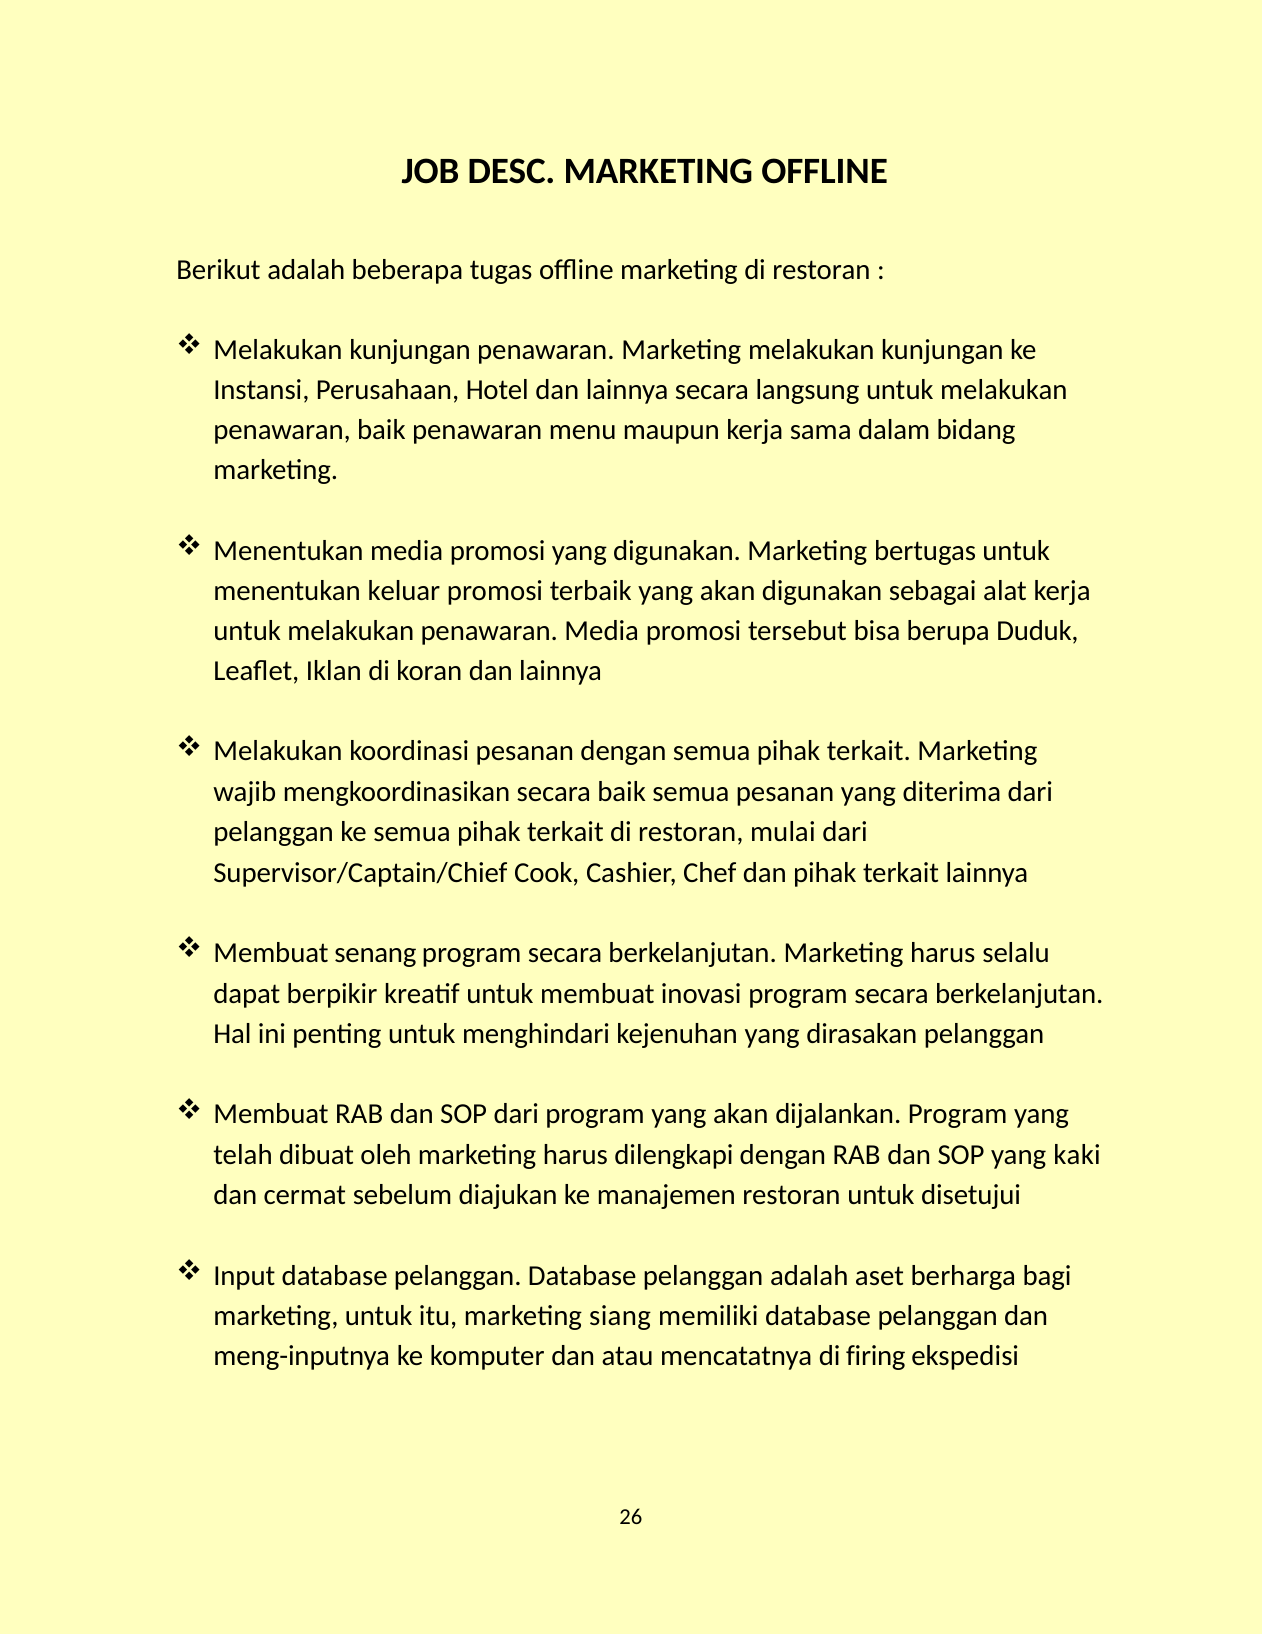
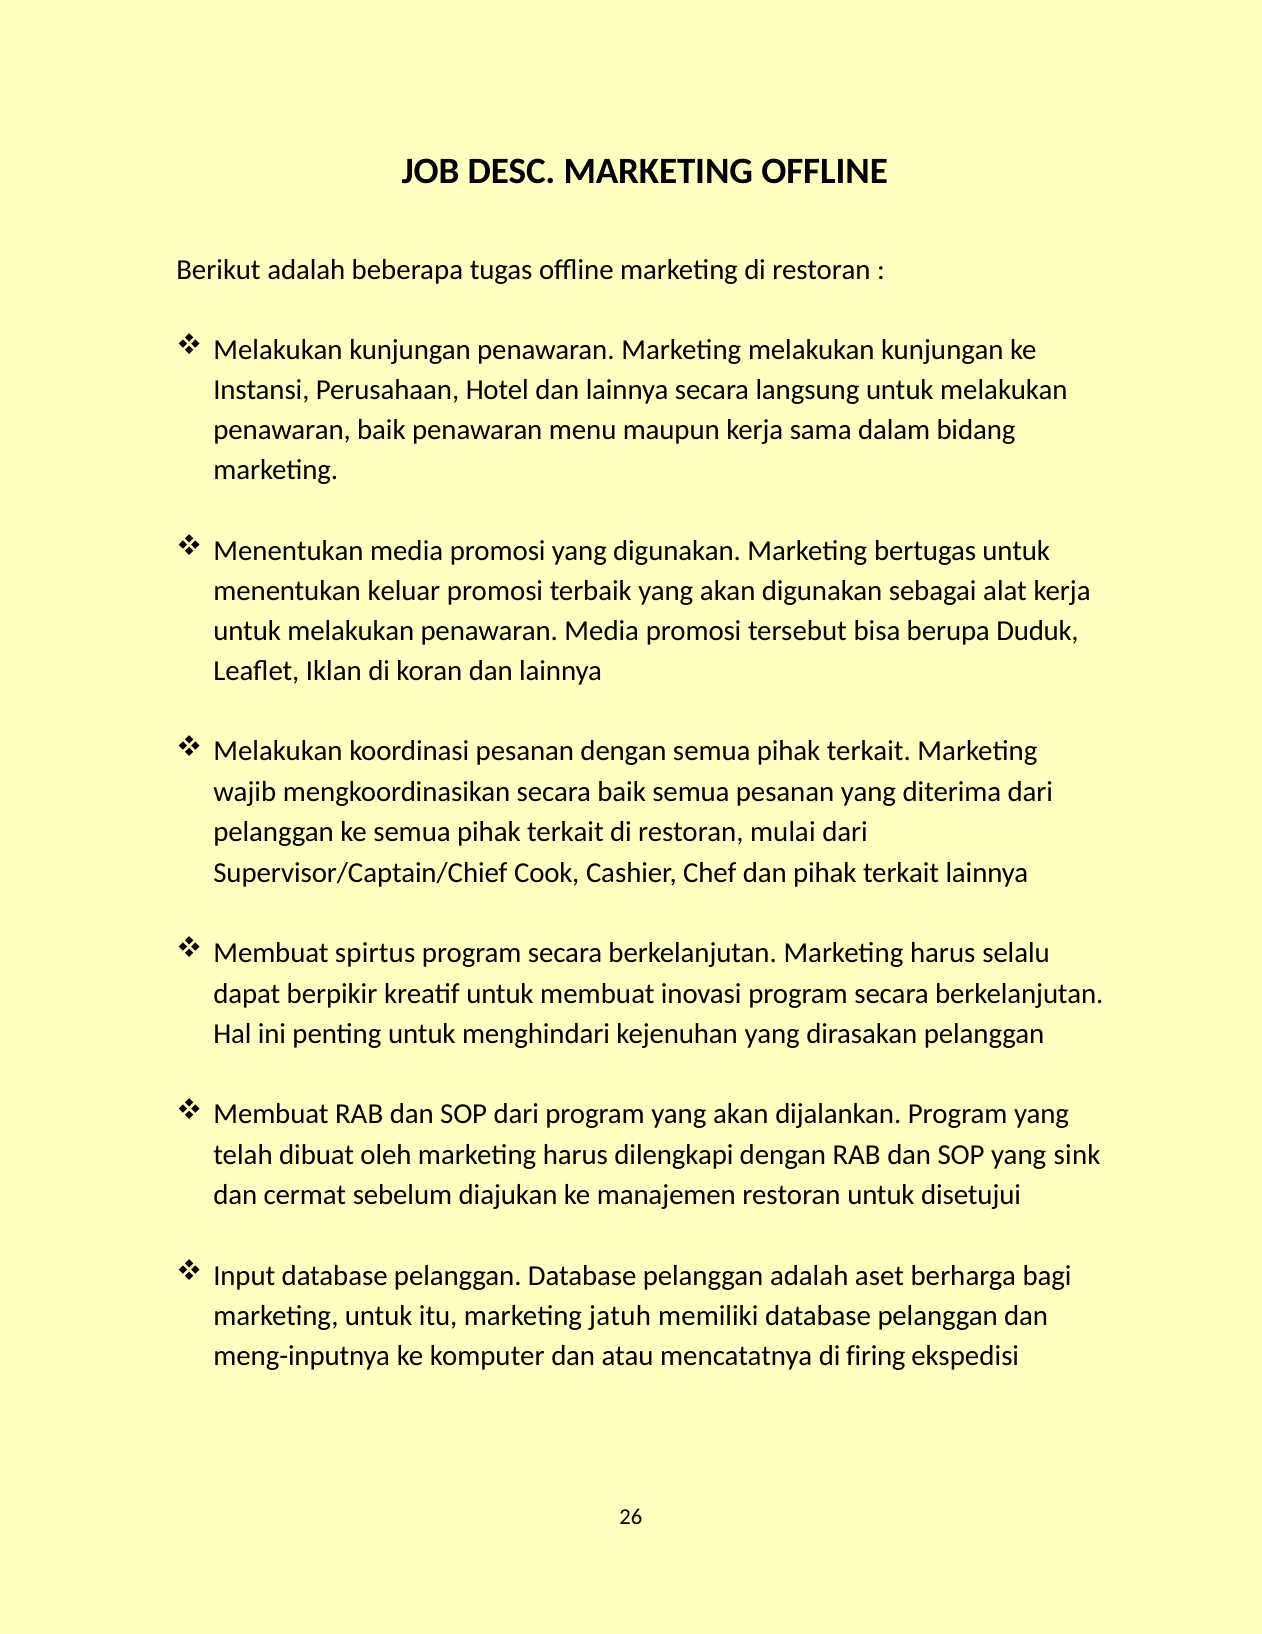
senang: senang -> spirtus
kaki: kaki -> sink
siang: siang -> jatuh
